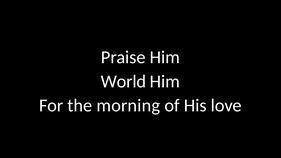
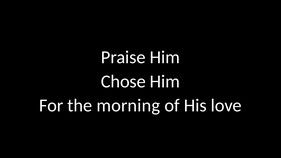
World: World -> Chose
